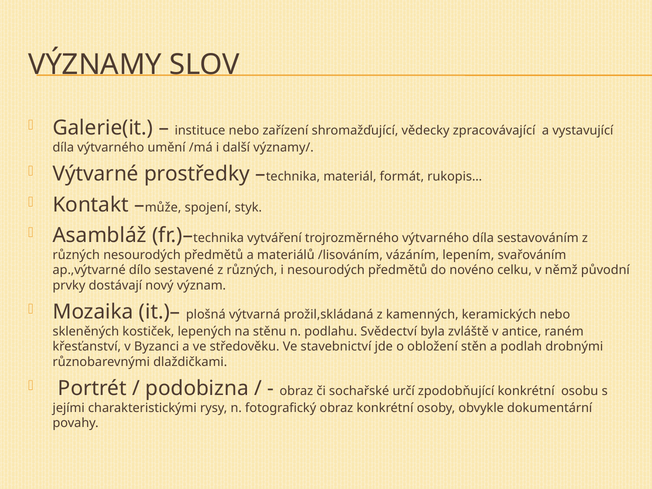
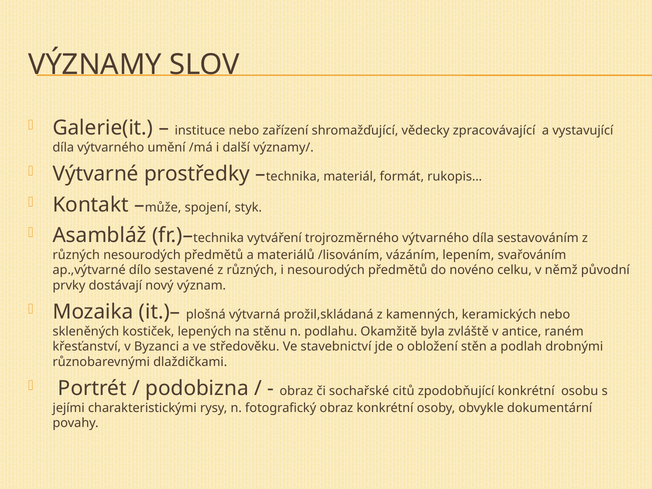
Svědectví: Svědectví -> Okamžitě
určí: určí -> citů
